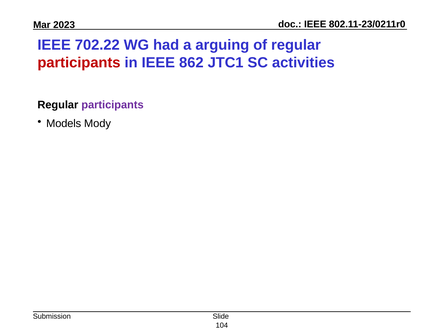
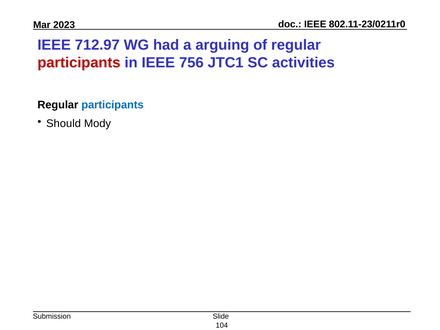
702.22: 702.22 -> 712.97
862: 862 -> 756
participants at (113, 105) colour: purple -> blue
Models: Models -> Should
